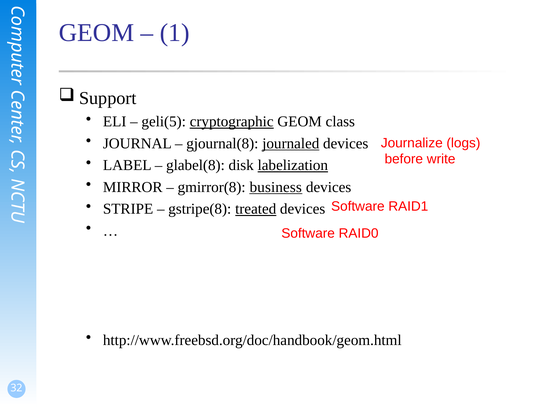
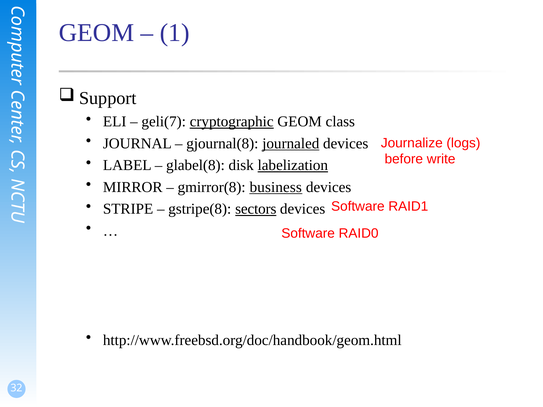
geli(5: geli(5 -> geli(7
treated: treated -> sectors
